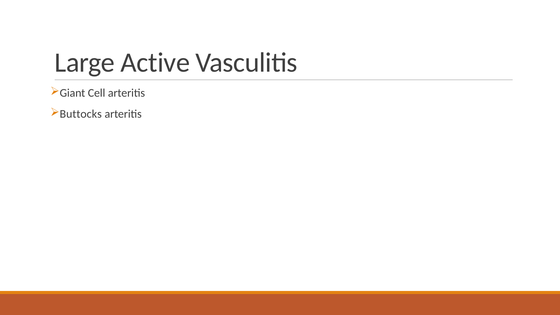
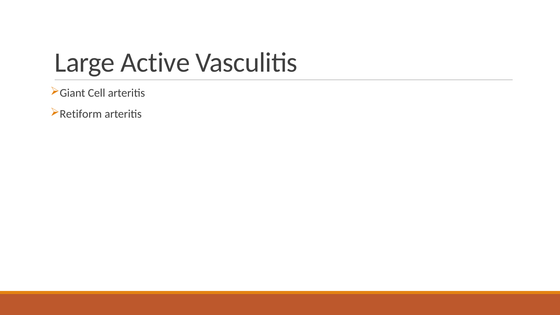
Buttocks: Buttocks -> Retiform
